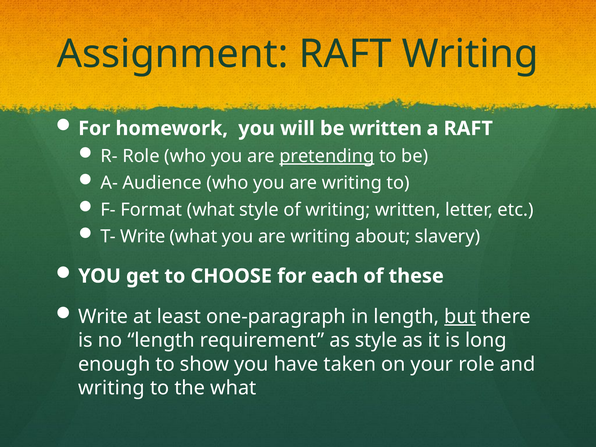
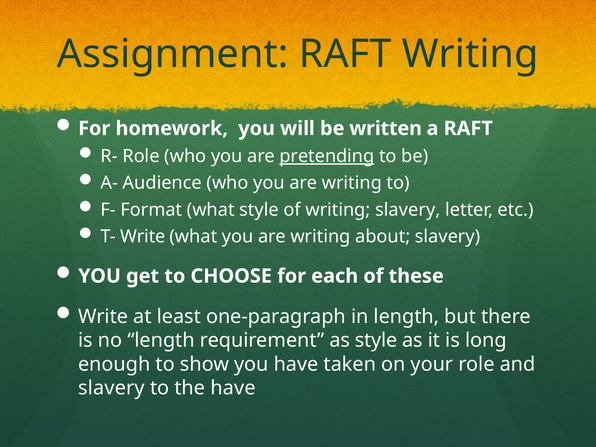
writing written: written -> slavery
but underline: present -> none
writing at (111, 388): writing -> slavery
the what: what -> have
